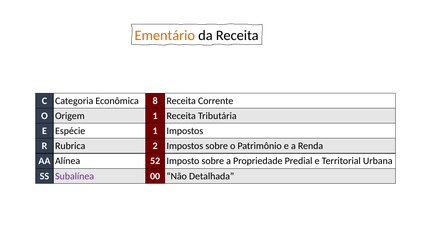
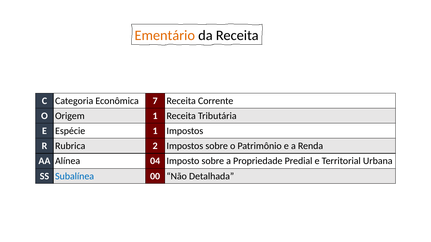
8: 8 -> 7
52: 52 -> 04
Subalínea colour: purple -> blue
